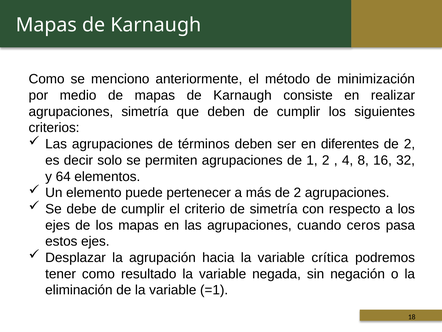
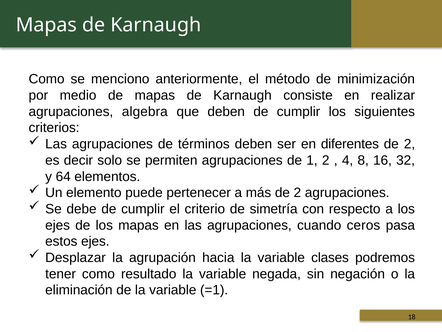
agrupaciones simetría: simetría -> algebra
crítica: crítica -> clases
